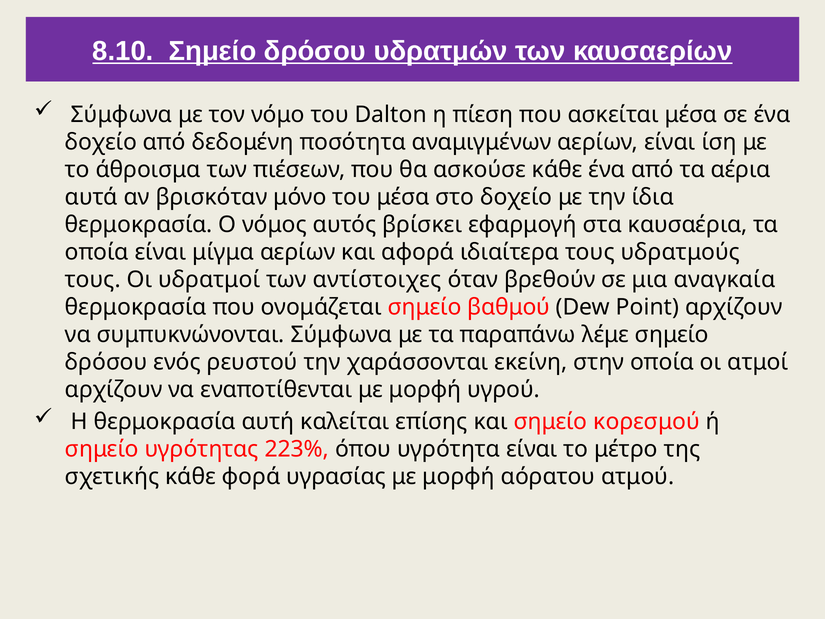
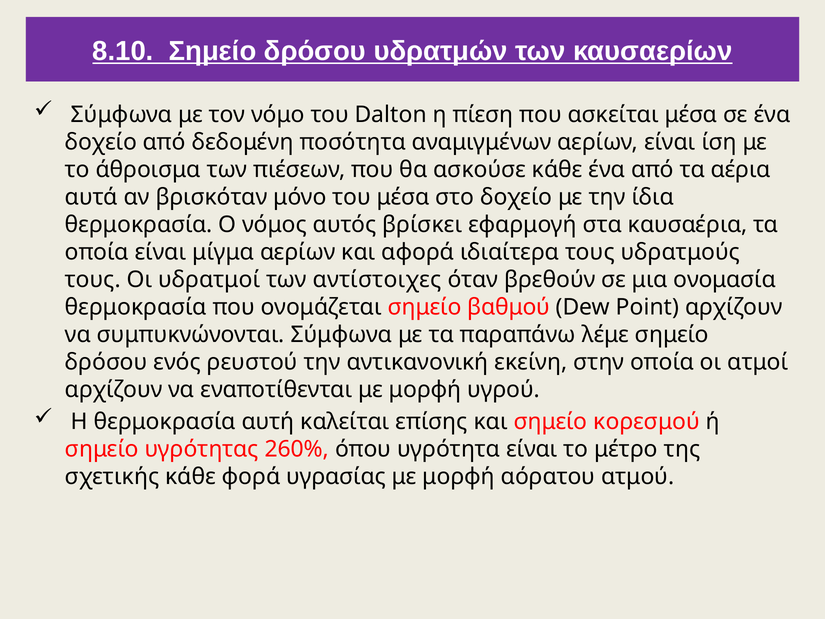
αναγκαία: αναγκαία -> ονομασία
χαράσσονται: χαράσσονται -> αντικανονική
223%: 223% -> 260%
